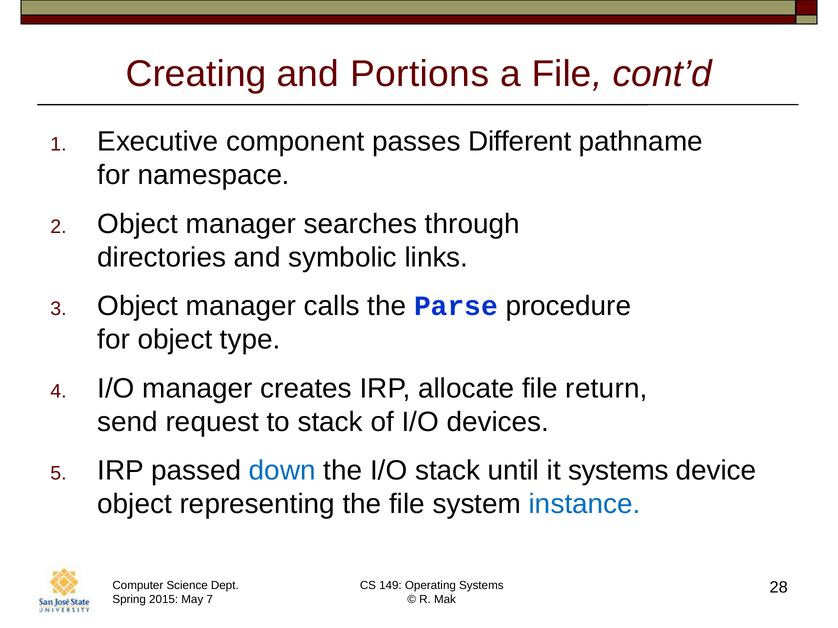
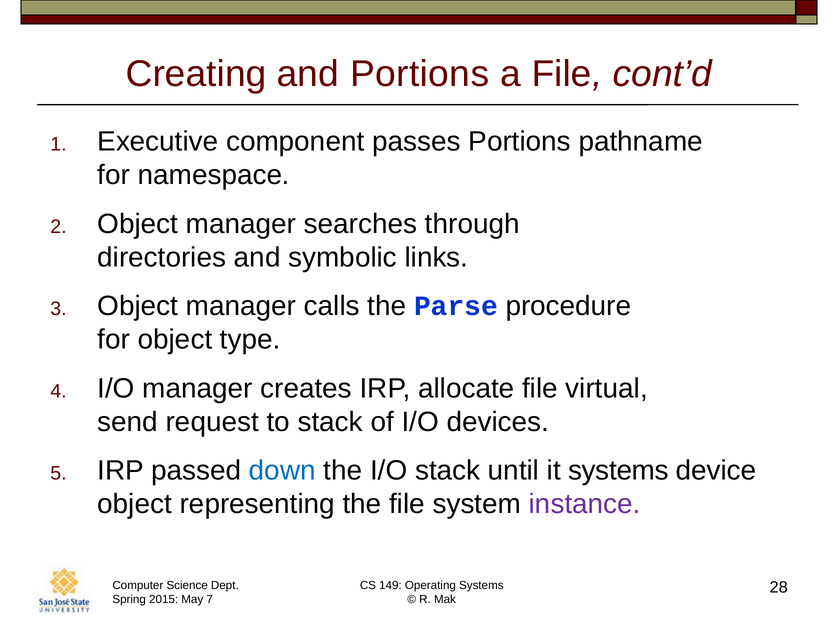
passes Different: Different -> Portions
return: return -> virtual
instance colour: blue -> purple
